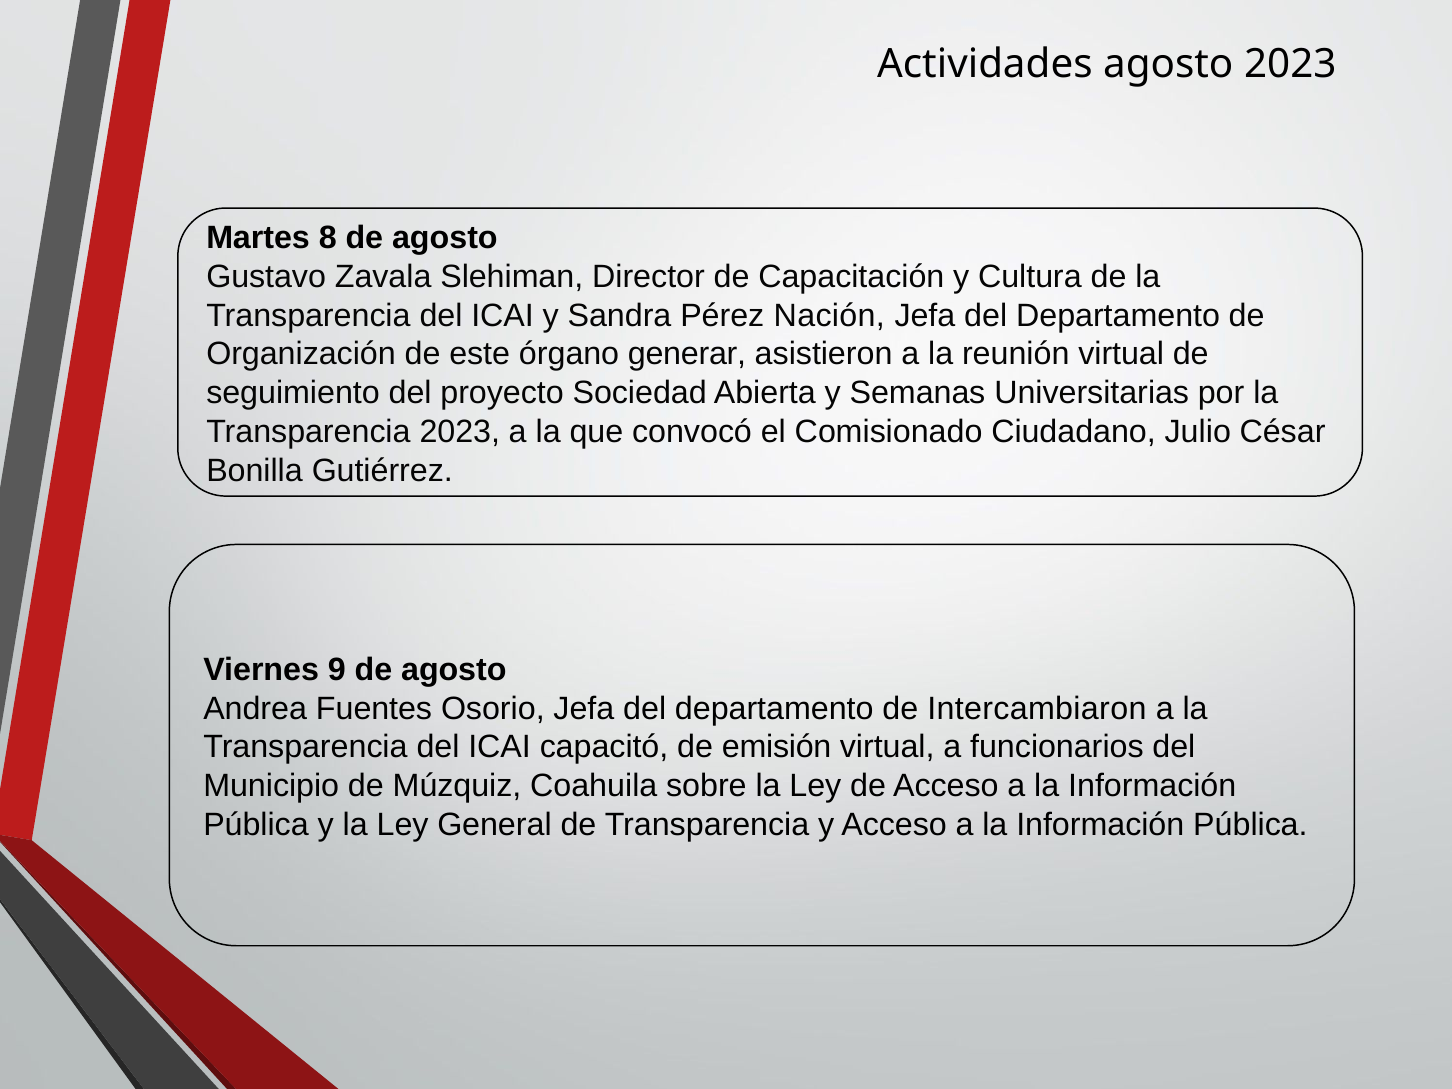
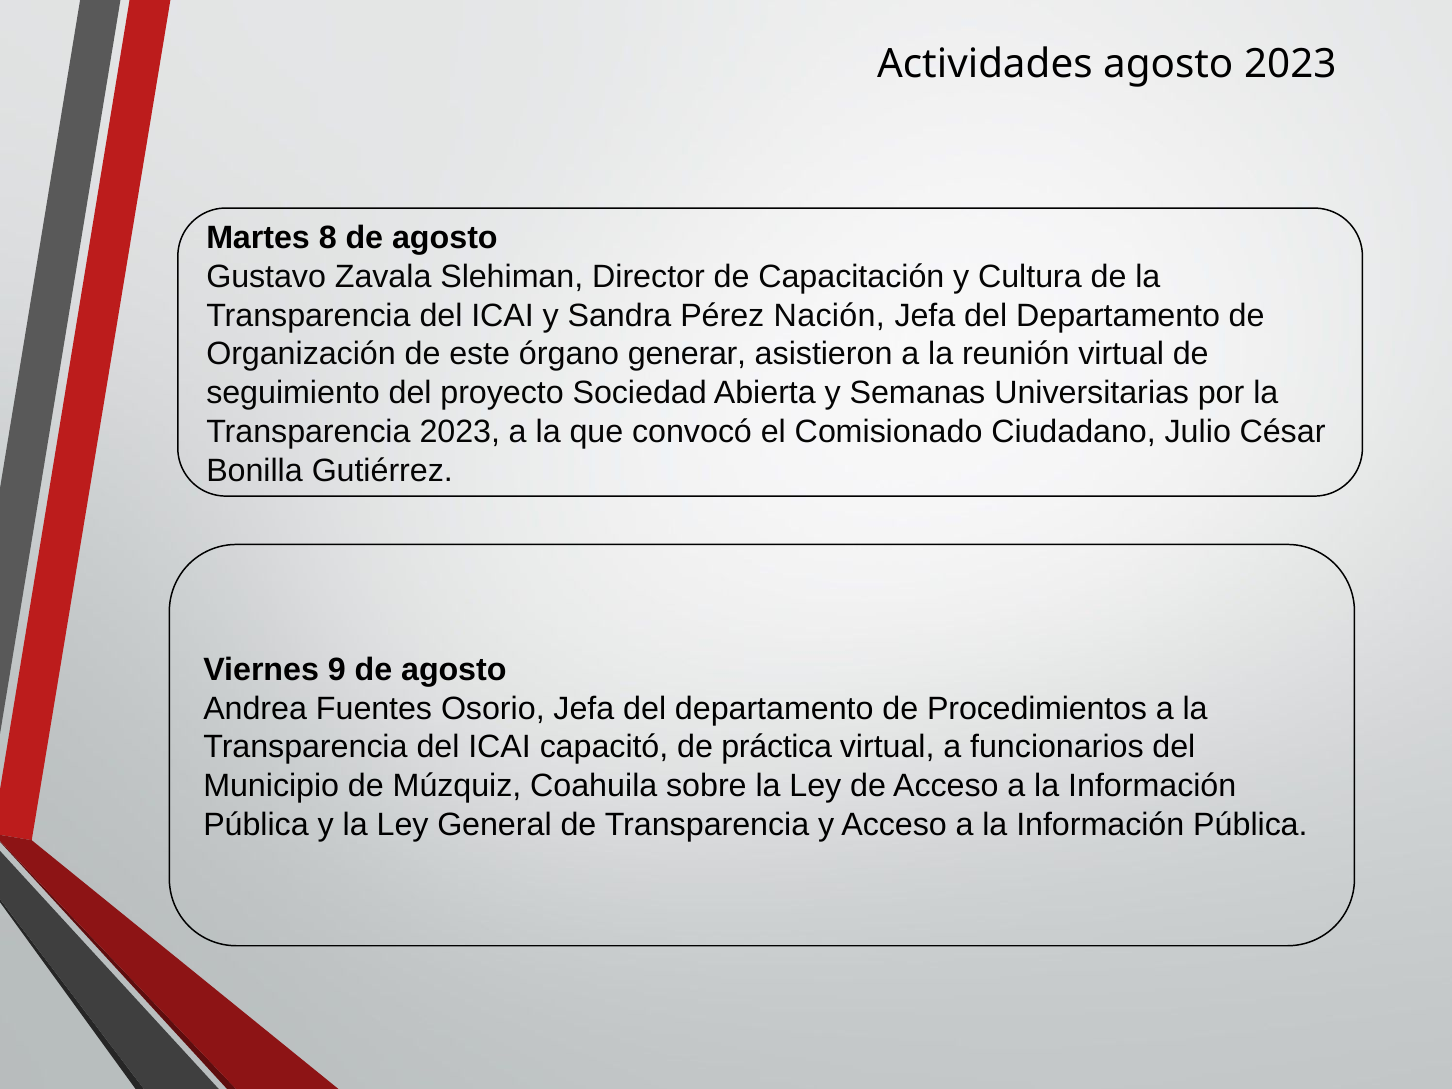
Intercambiaron: Intercambiaron -> Procedimientos
emisión: emisión -> práctica
